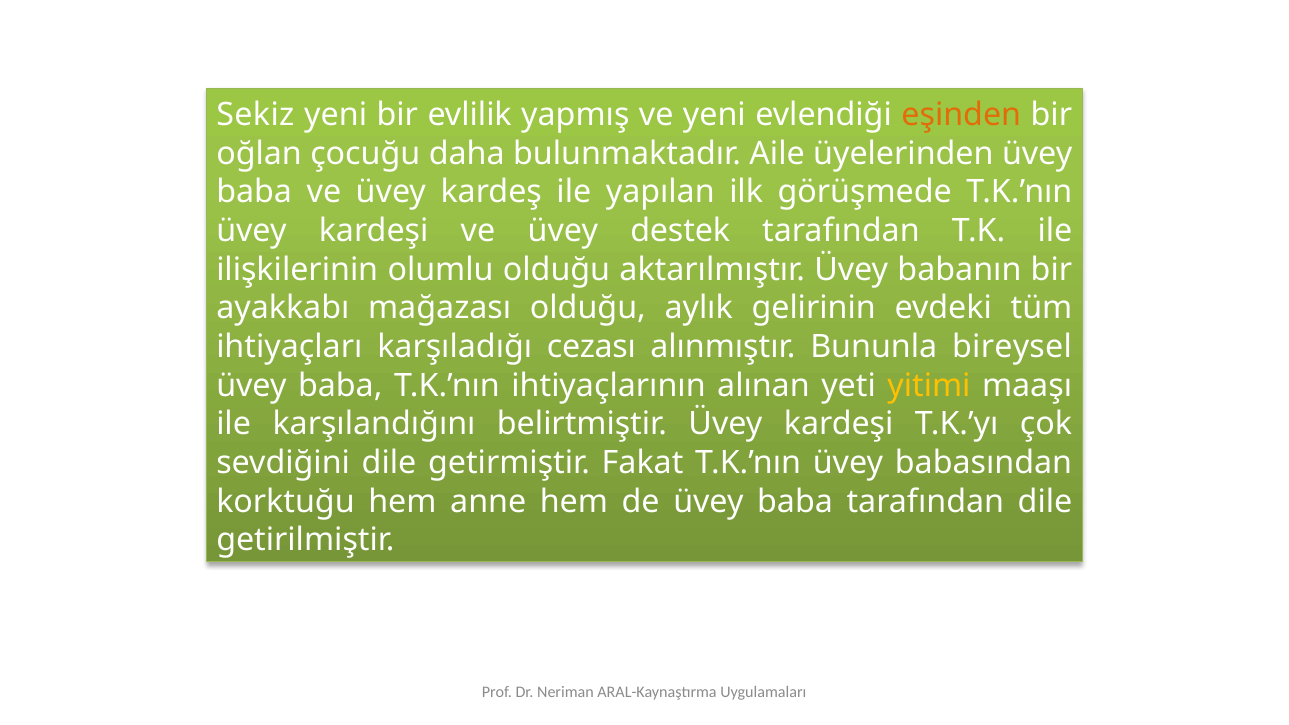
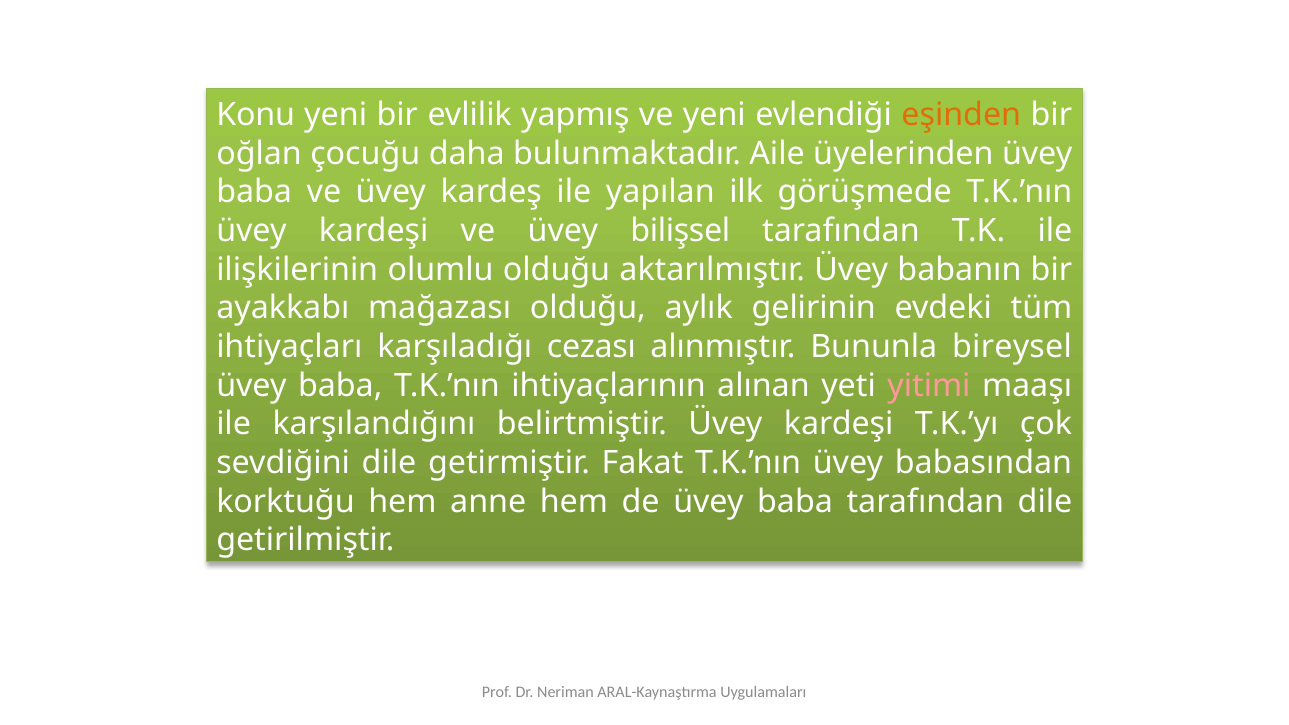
Sekiz: Sekiz -> Konu
destek: destek -> bilişsel
yitimi colour: yellow -> pink
